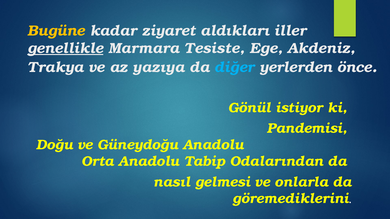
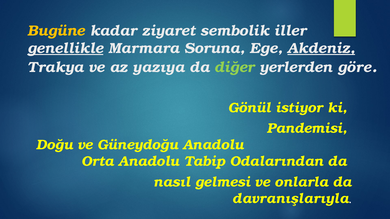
aldıkları: aldıkları -> sembolik
Tesiste: Tesiste -> Soruna
Akdeniz underline: none -> present
diğer colour: light blue -> light green
önce: önce -> göre
göremediklerini: göremediklerini -> davranışlarıyla
